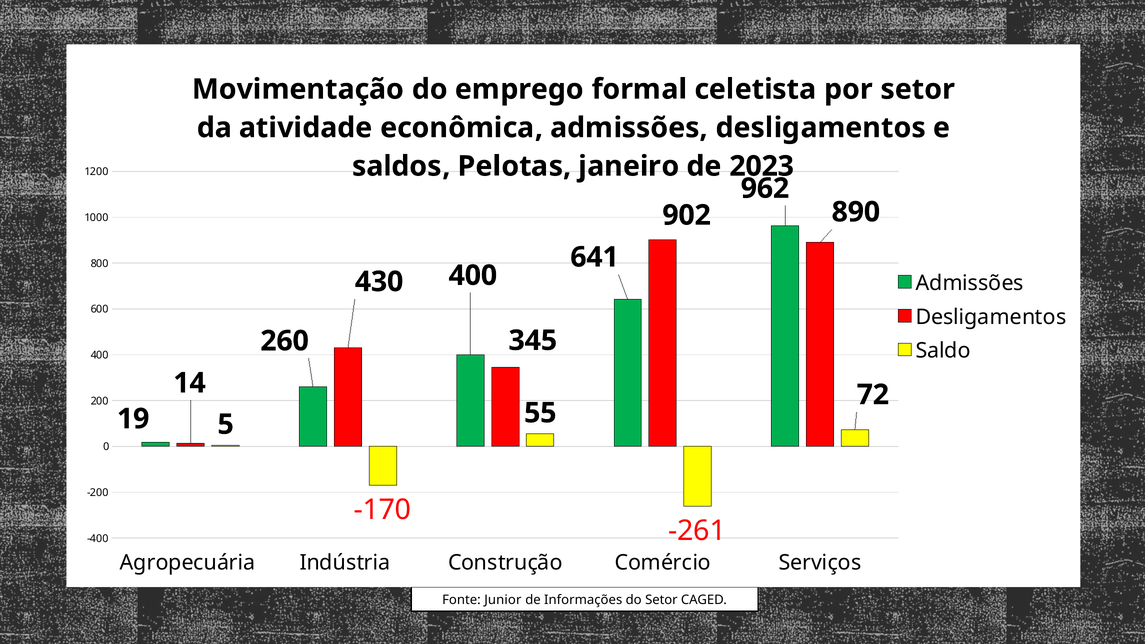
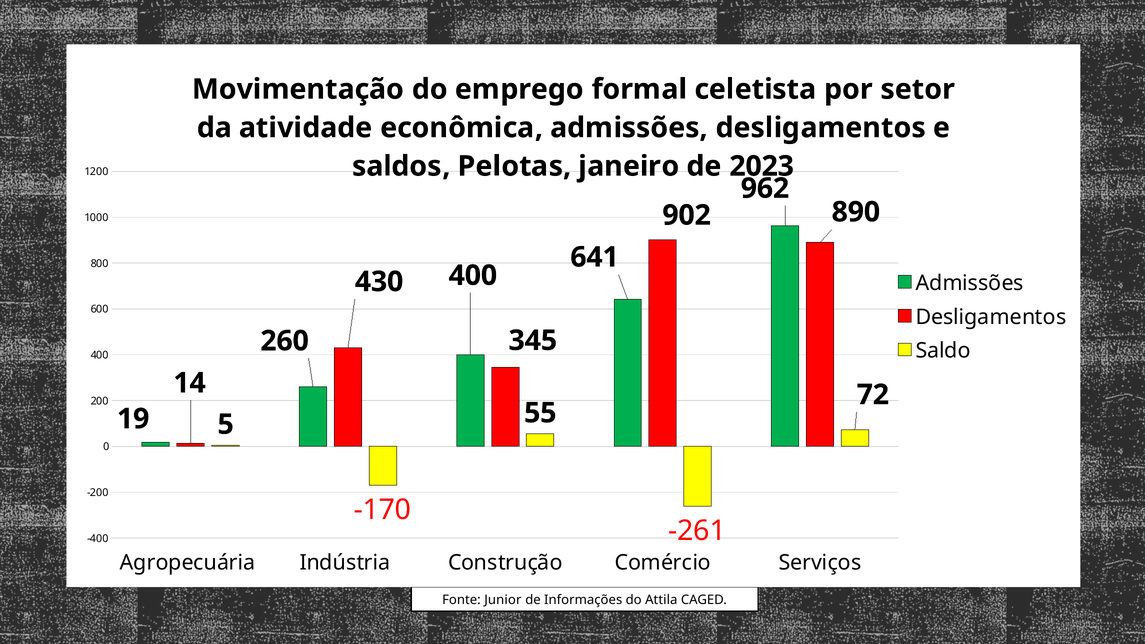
do Setor: Setor -> Attila
